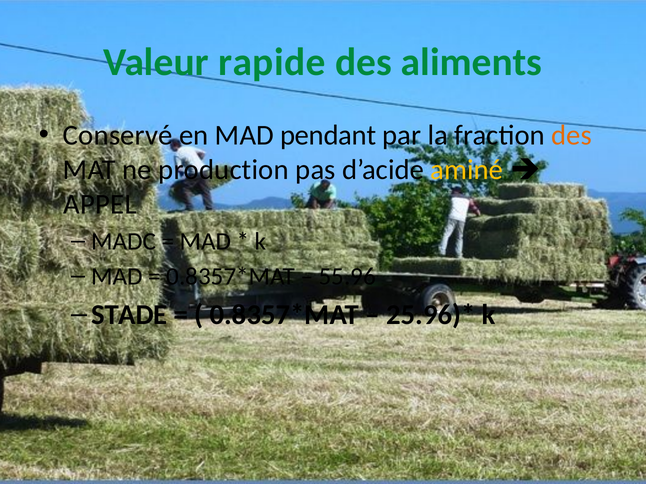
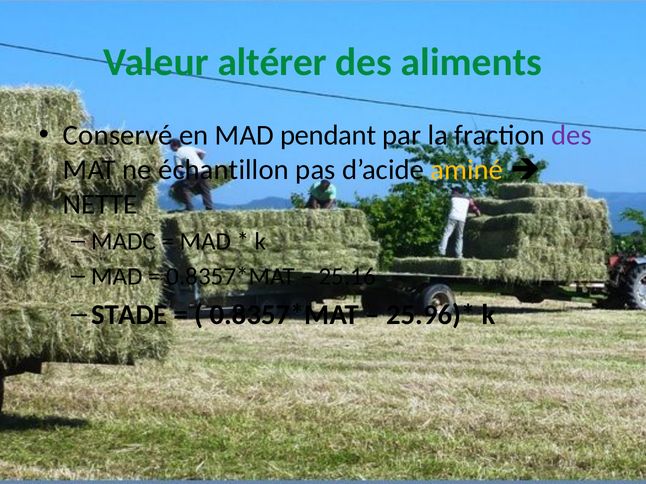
rapide: rapide -> altérer
des at (572, 136) colour: orange -> purple
production: production -> échantillon
APPEL: APPEL -> NETTE
55.96: 55.96 -> 25.16
